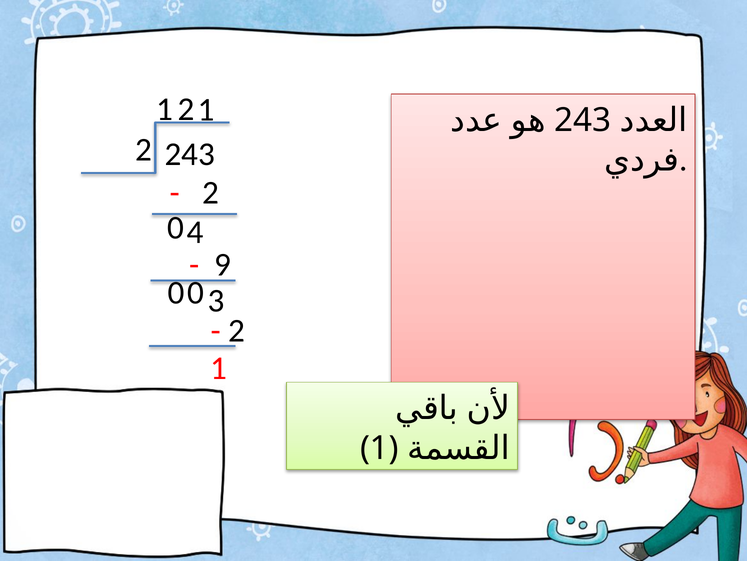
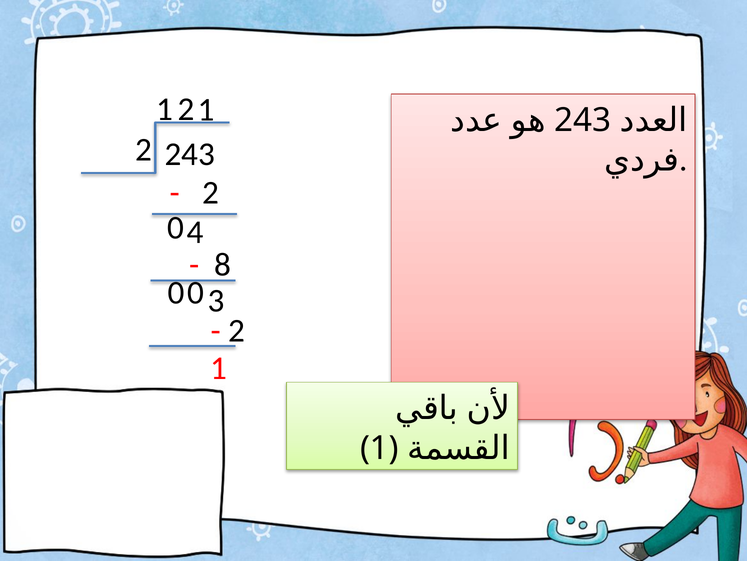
9: 9 -> 8
